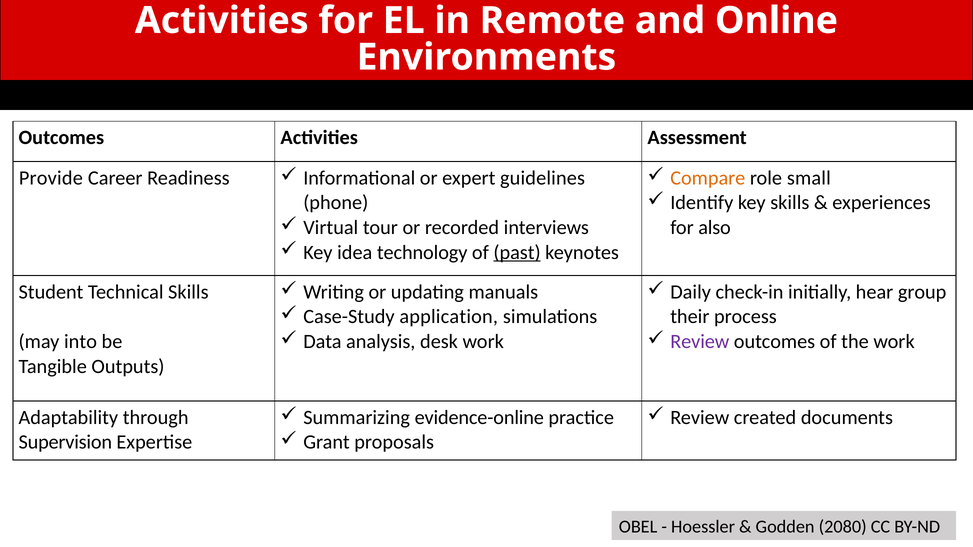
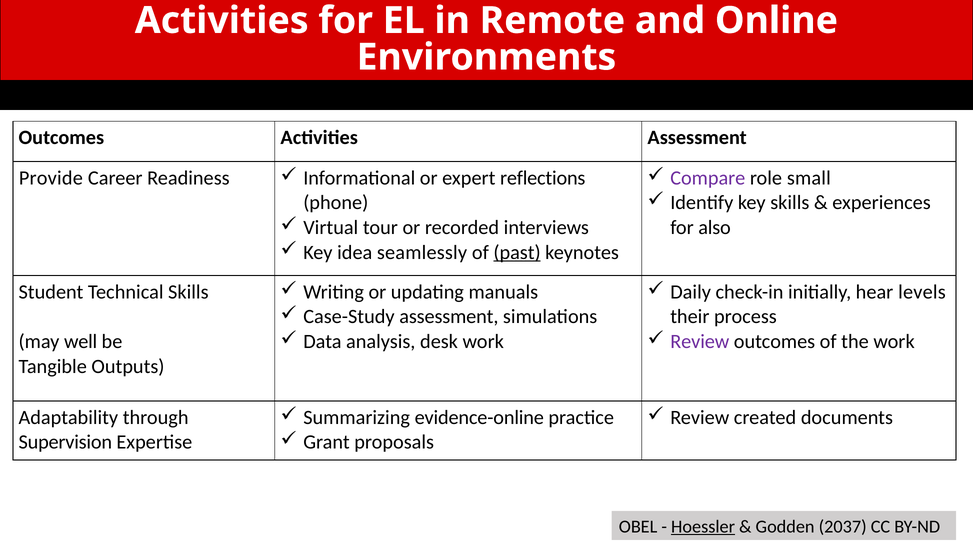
Compare colour: orange -> purple
guidelines: guidelines -> reflections
technology: technology -> seamlessly
group: group -> levels
Case-Study application: application -> assessment
into: into -> well
Hoessler underline: none -> present
2080: 2080 -> 2037
